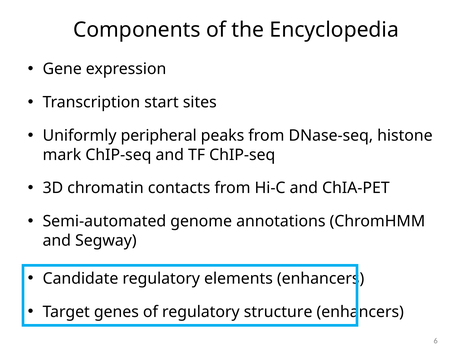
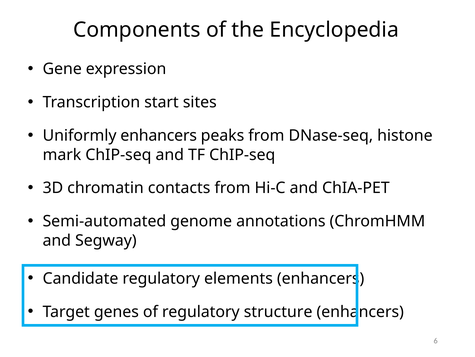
Uniformly peripheral: peripheral -> enhancers
